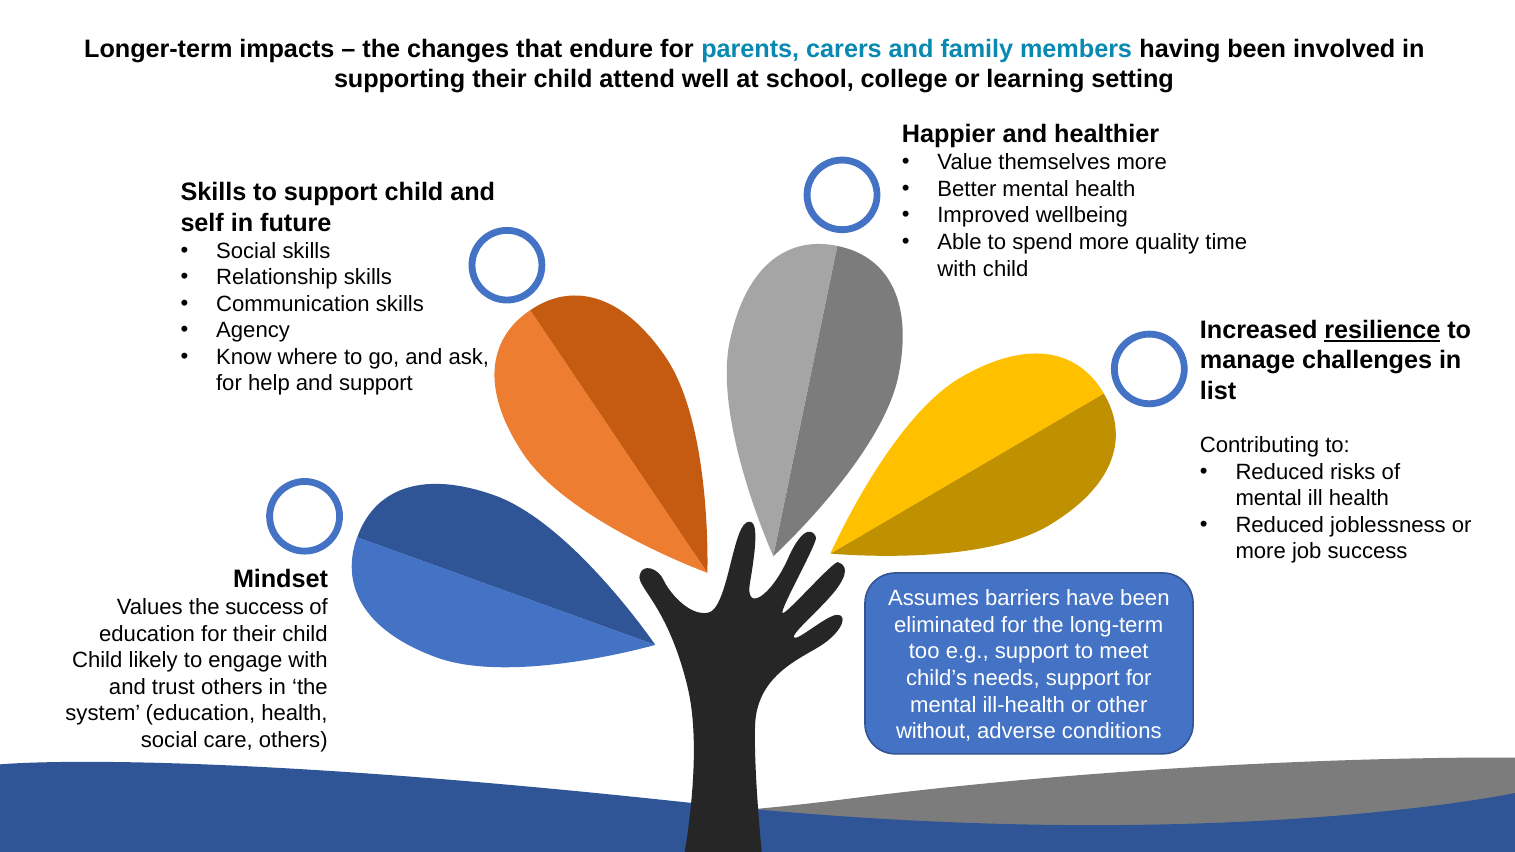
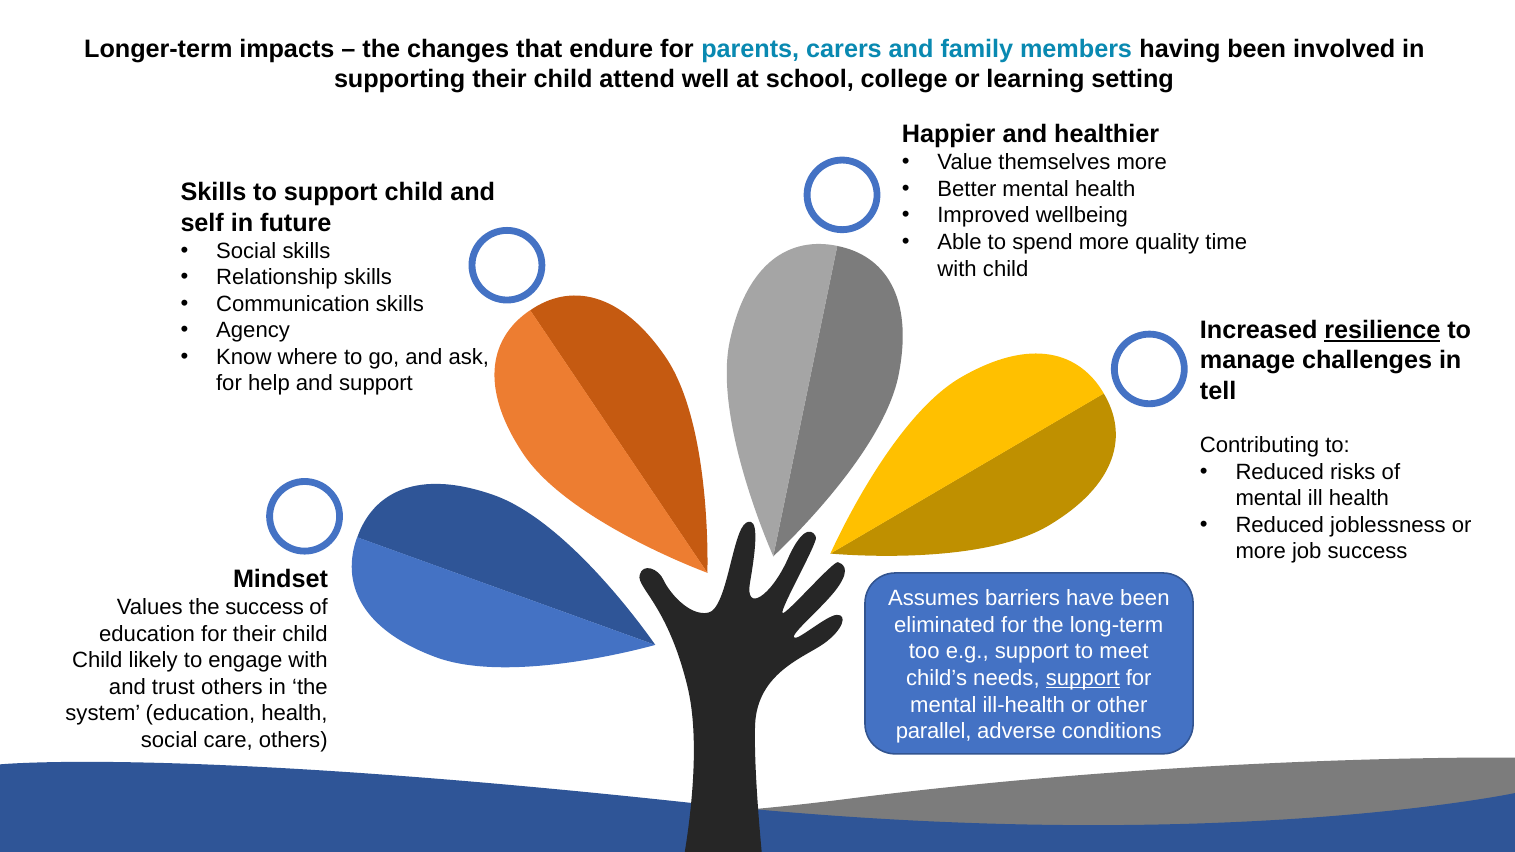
list: list -> tell
support at (1083, 678) underline: none -> present
without: without -> parallel
